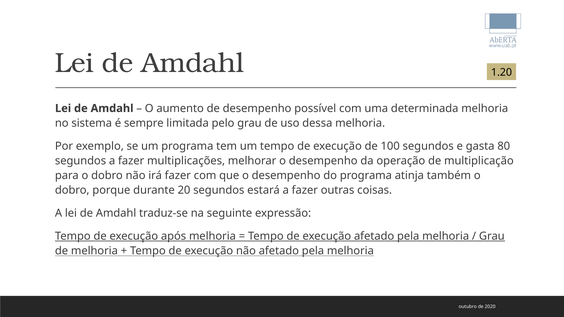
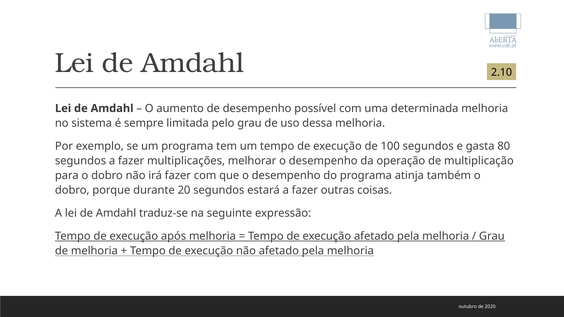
1.20: 1.20 -> 2.10
